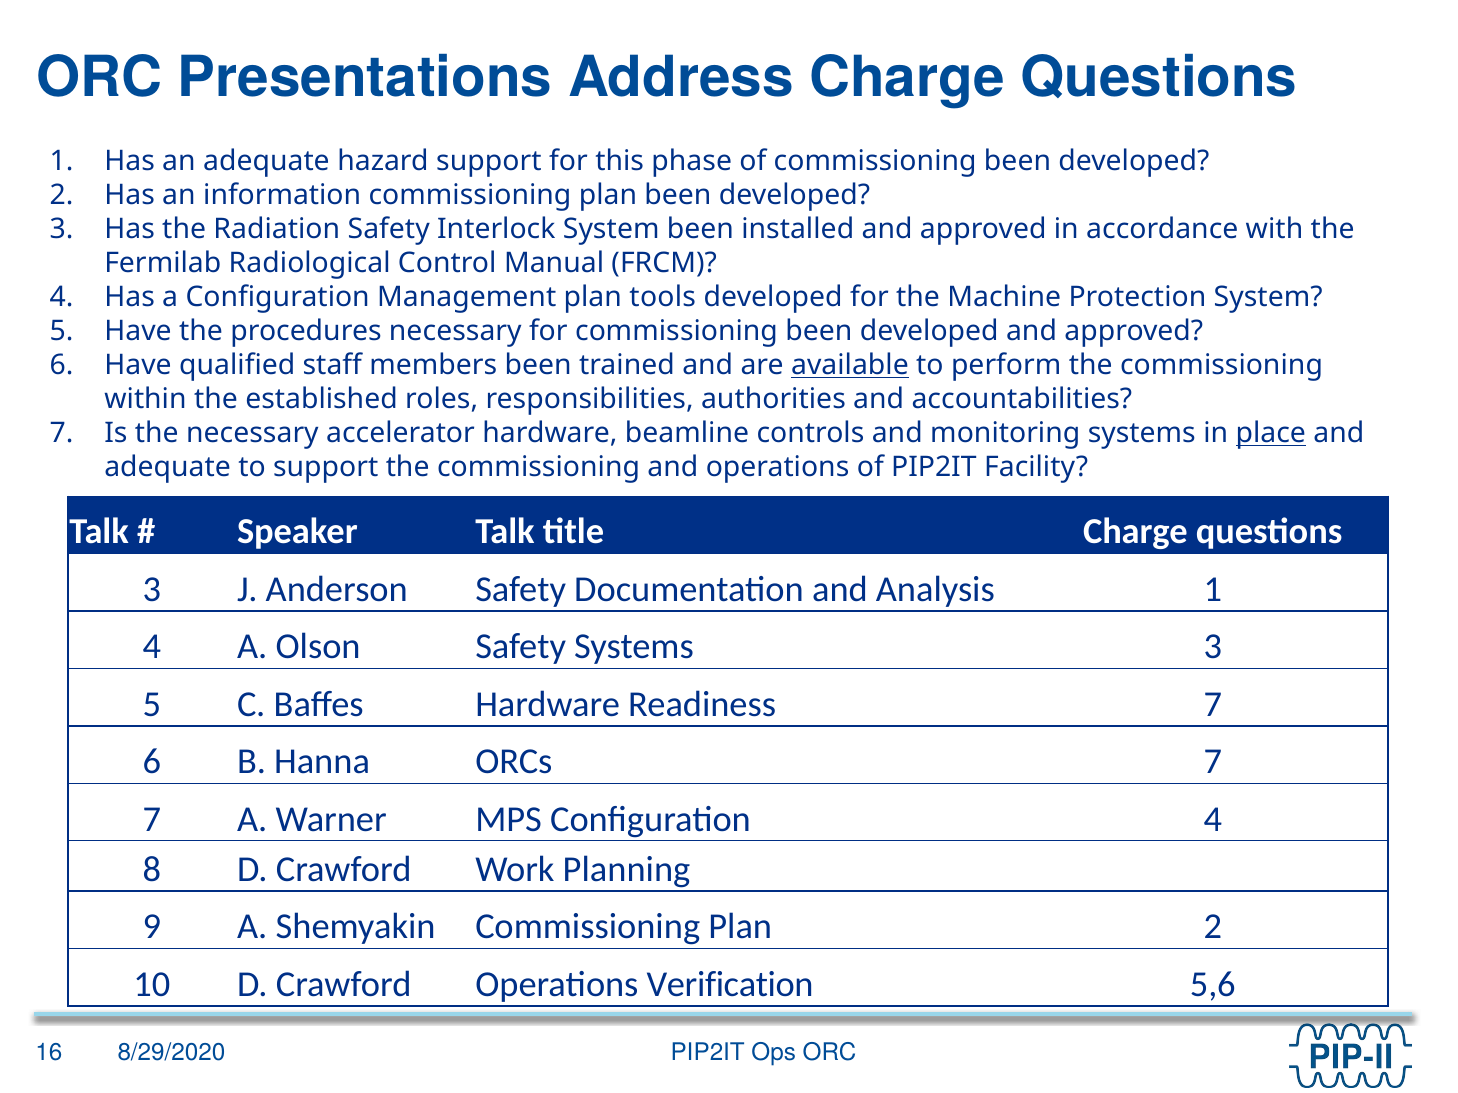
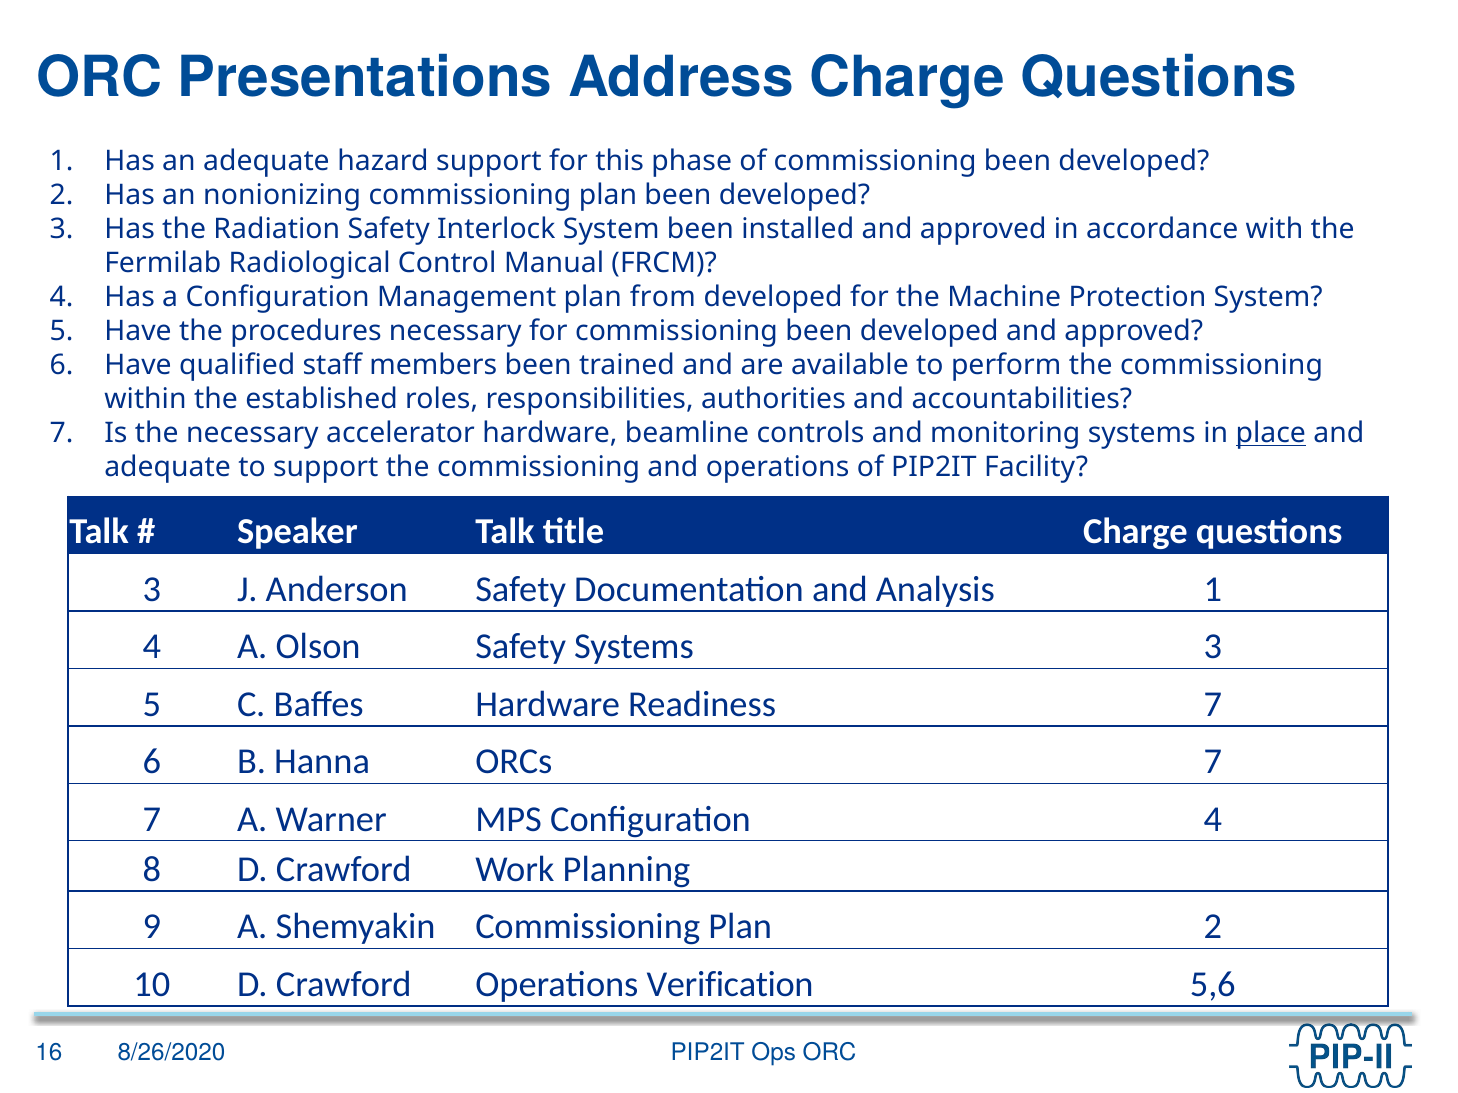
information: information -> nonionizing
tools: tools -> from
available underline: present -> none
8/29/2020: 8/29/2020 -> 8/26/2020
